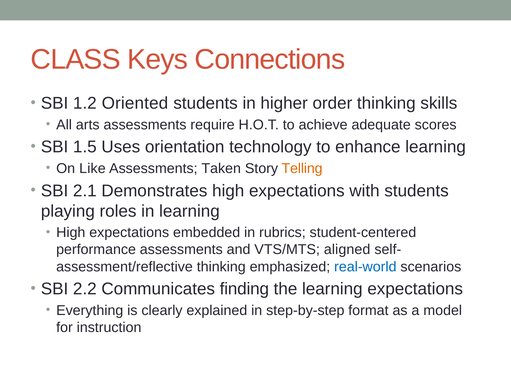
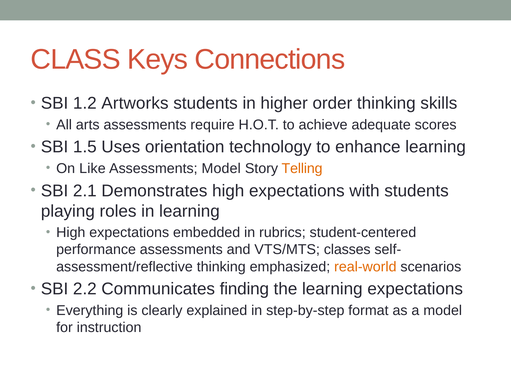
Oriented: Oriented -> Artworks
Assessments Taken: Taken -> Model
aligned: aligned -> classes
real-world colour: blue -> orange
